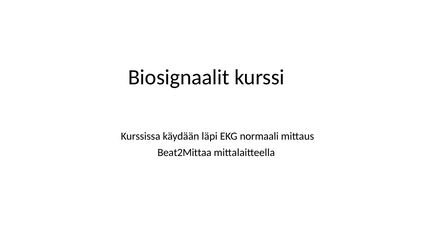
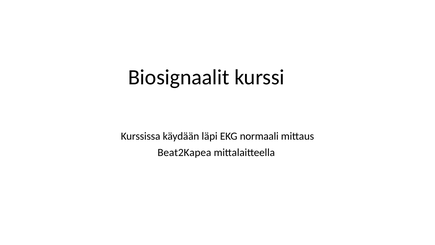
Beat2Mittaa: Beat2Mittaa -> Beat2Kapea
